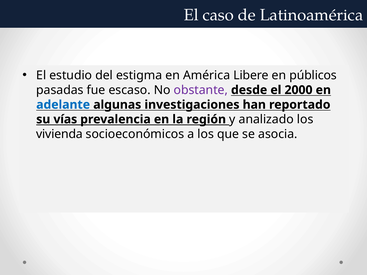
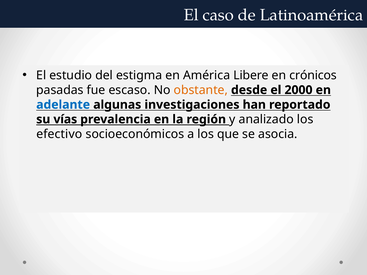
públicos: públicos -> crónicos
obstante colour: purple -> orange
vivienda: vivienda -> efectivo
